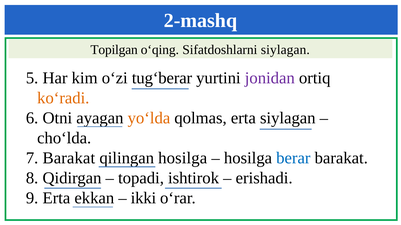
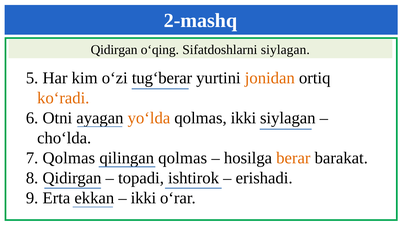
Topilgan at (114, 50): Topilgan -> Qidirgan
jonidan colour: purple -> orange
qolmas erta: erta -> ikki
7 Barakat: Barakat -> Qolmas
qilingan hosilga: hosilga -> qolmas
berar colour: blue -> orange
